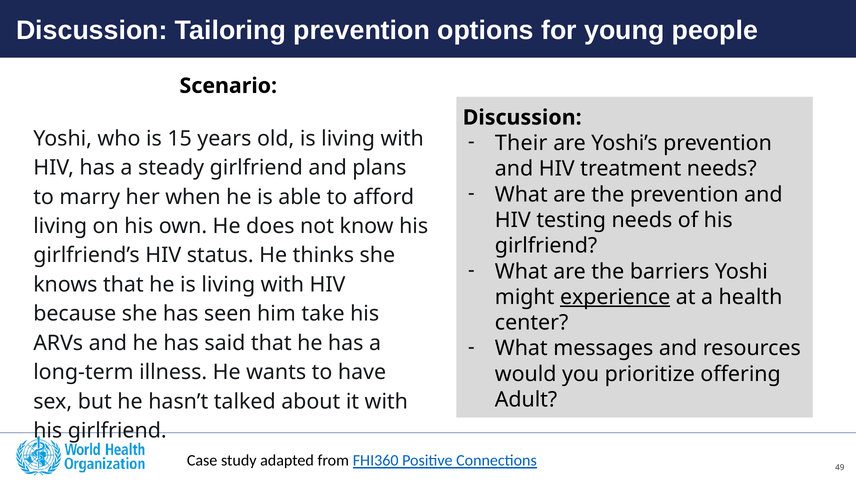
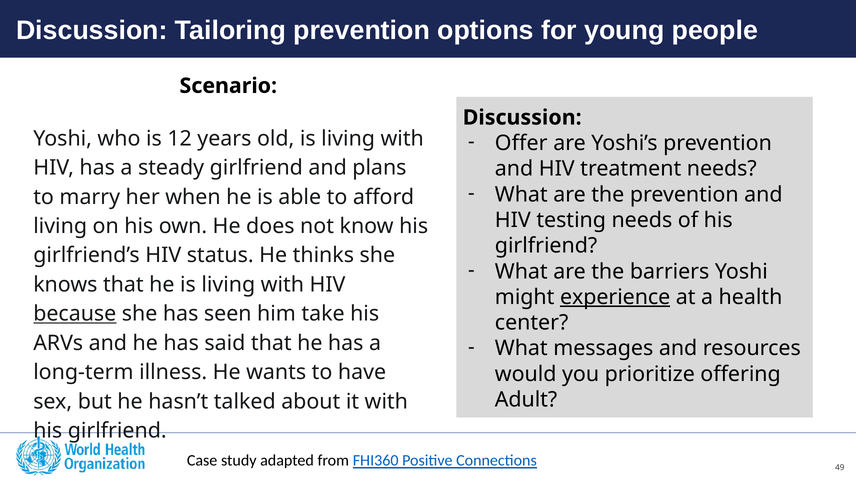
15: 15 -> 12
Their: Their -> Offer
because underline: none -> present
